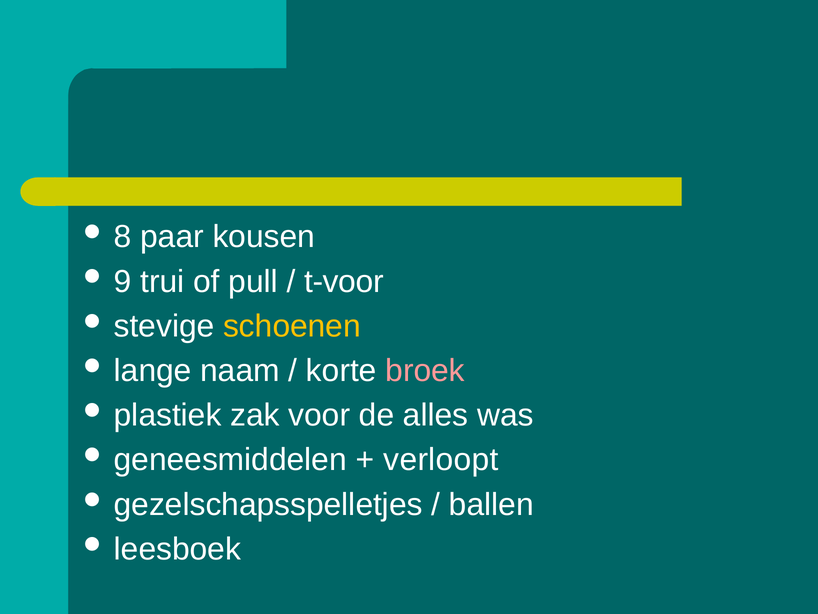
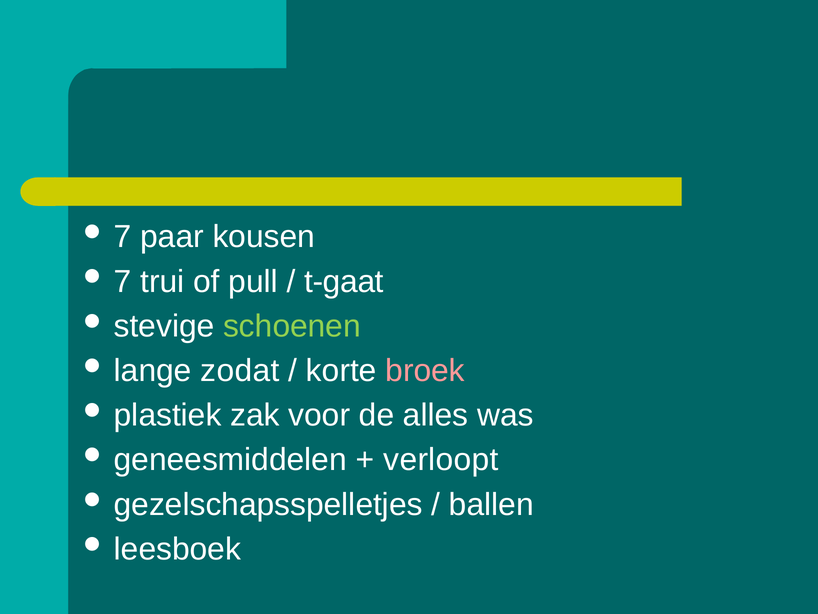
8 at (123, 237): 8 -> 7
9 at (123, 281): 9 -> 7
t-voor: t-voor -> t-gaat
schoenen colour: yellow -> light green
naam: naam -> zodat
